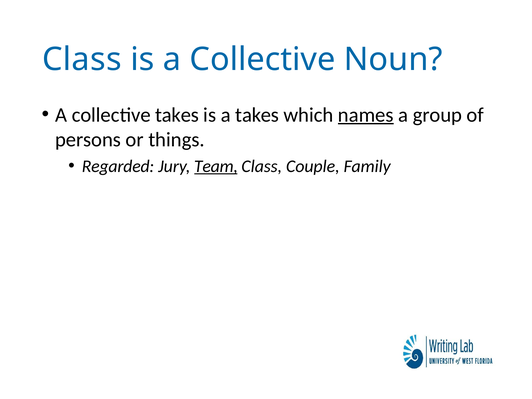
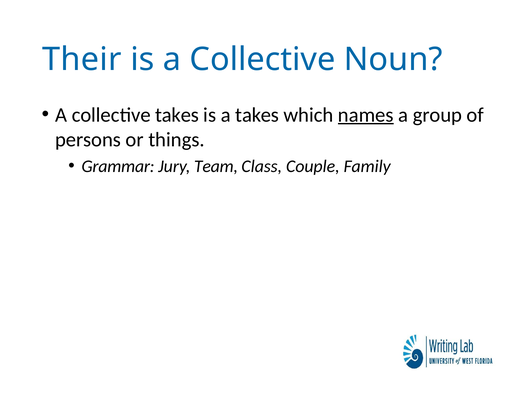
Class at (82, 60): Class -> Their
Regarded: Regarded -> Grammar
Team underline: present -> none
